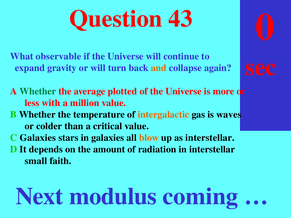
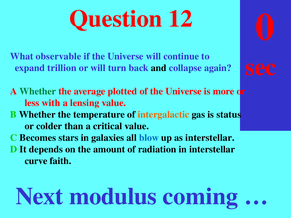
Question 43: 43 -> 12
gravity: gravity -> trillion
and colour: orange -> black
million: million -> lensing
waves: waves -> status
C Galaxies: Galaxies -> Becomes
blow colour: orange -> blue
small: small -> curve
